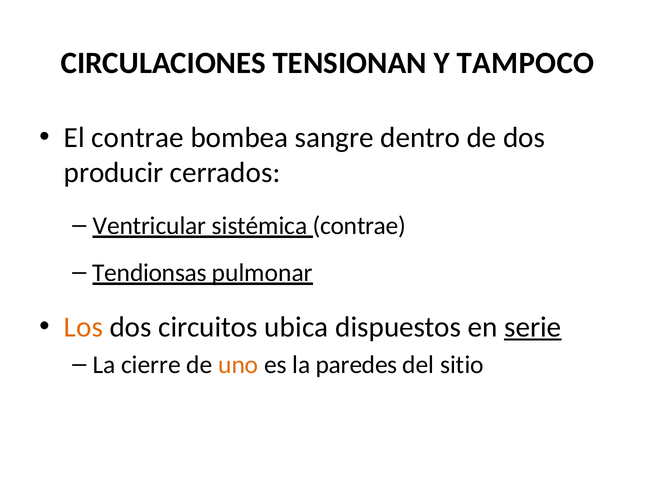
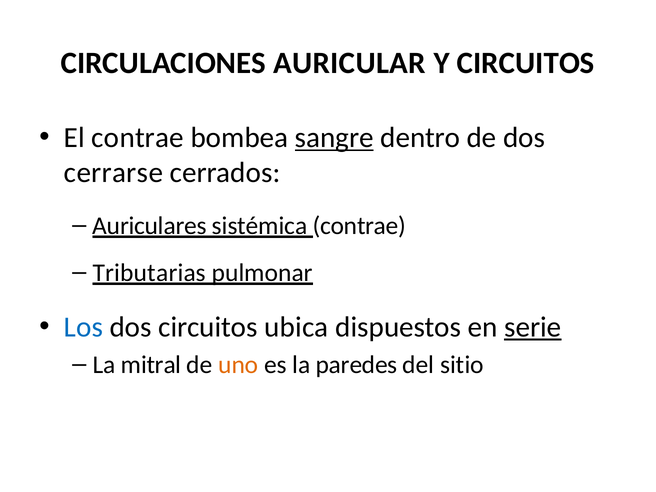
TENSIONAN: TENSIONAN -> AURICULAR
Y TAMPOCO: TAMPOCO -> CIRCUITOS
sangre underline: none -> present
producir: producir -> cerrarse
Ventricular: Ventricular -> Auriculares
Tendionsas: Tendionsas -> Tributarias
Los colour: orange -> blue
cierre: cierre -> mitral
